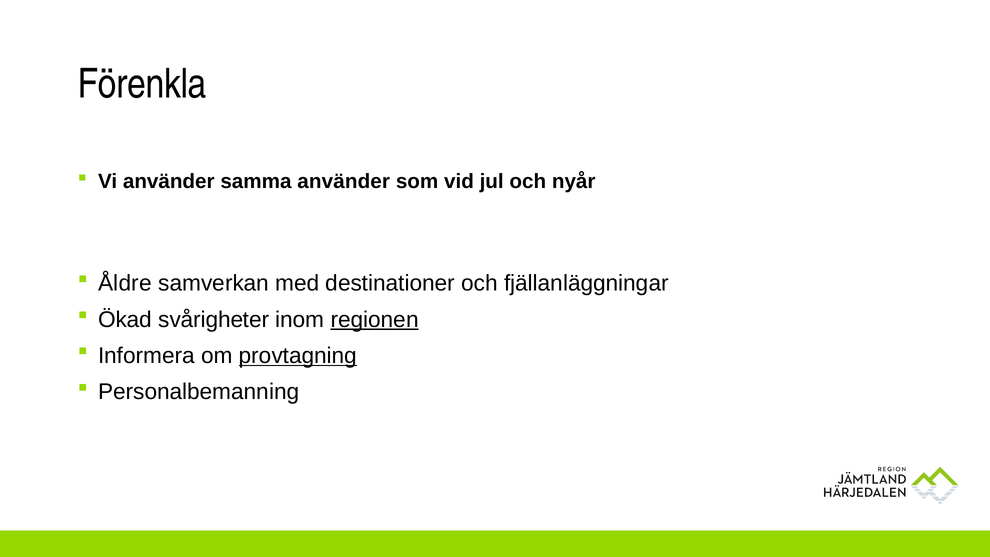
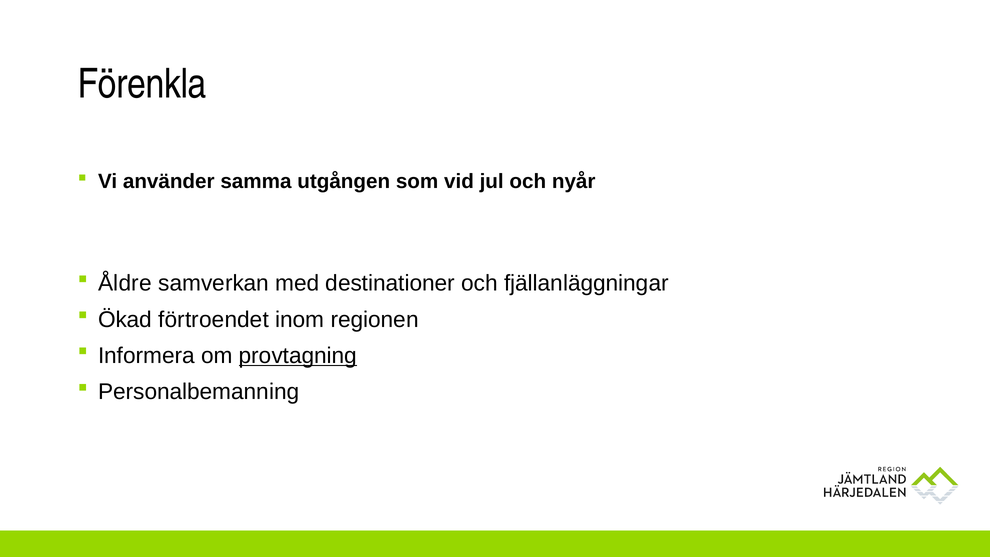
samma använder: använder -> utgången
svårigheter: svårigheter -> förtroendet
regionen underline: present -> none
